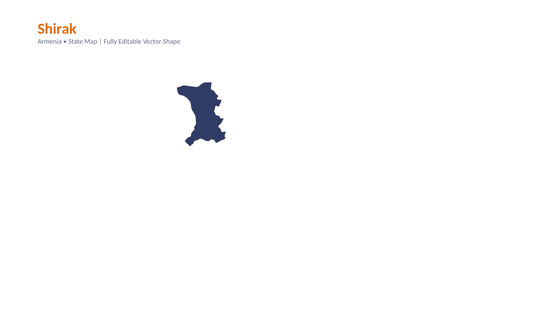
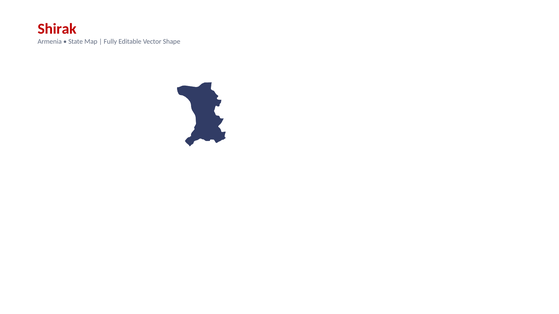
Shirak colour: orange -> red
